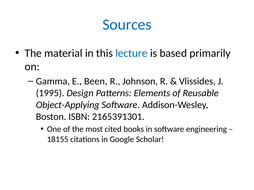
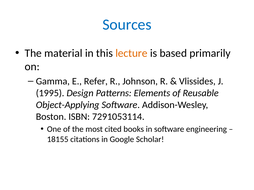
lecture colour: blue -> orange
Been: Been -> Refer
2165391301: 2165391301 -> 7291053114
